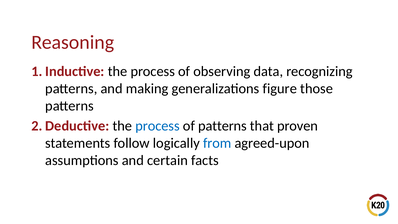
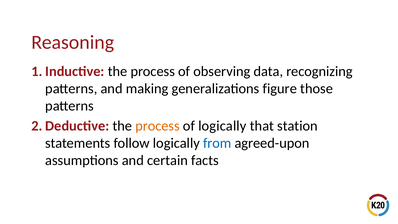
process at (157, 126) colour: blue -> orange
of patterns: patterns -> logically
proven: proven -> station
